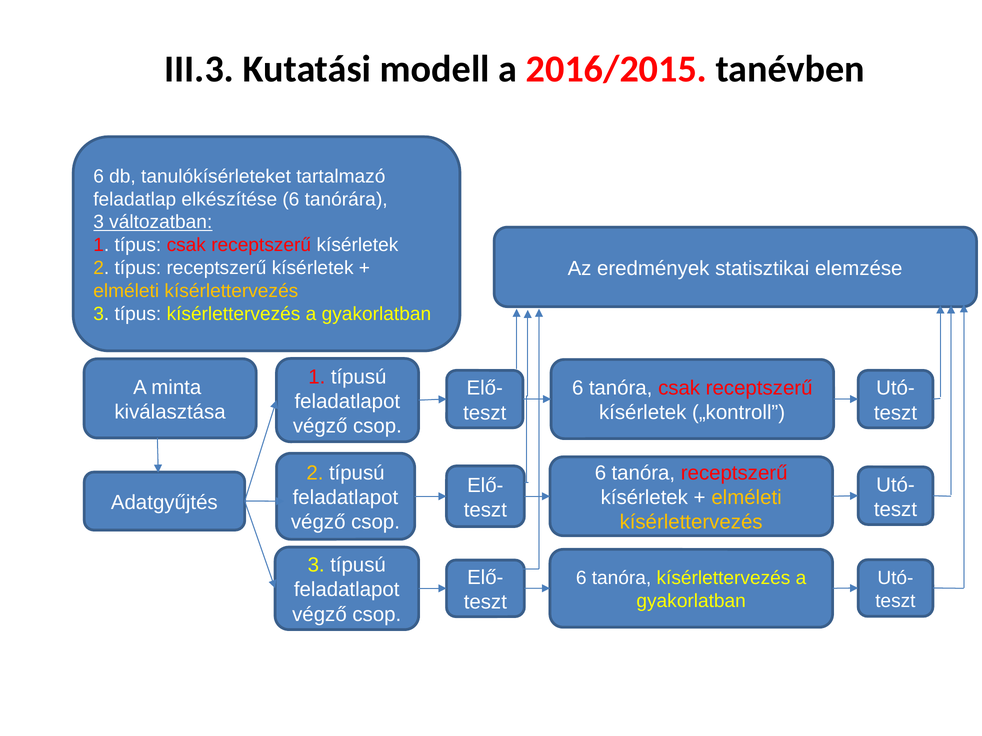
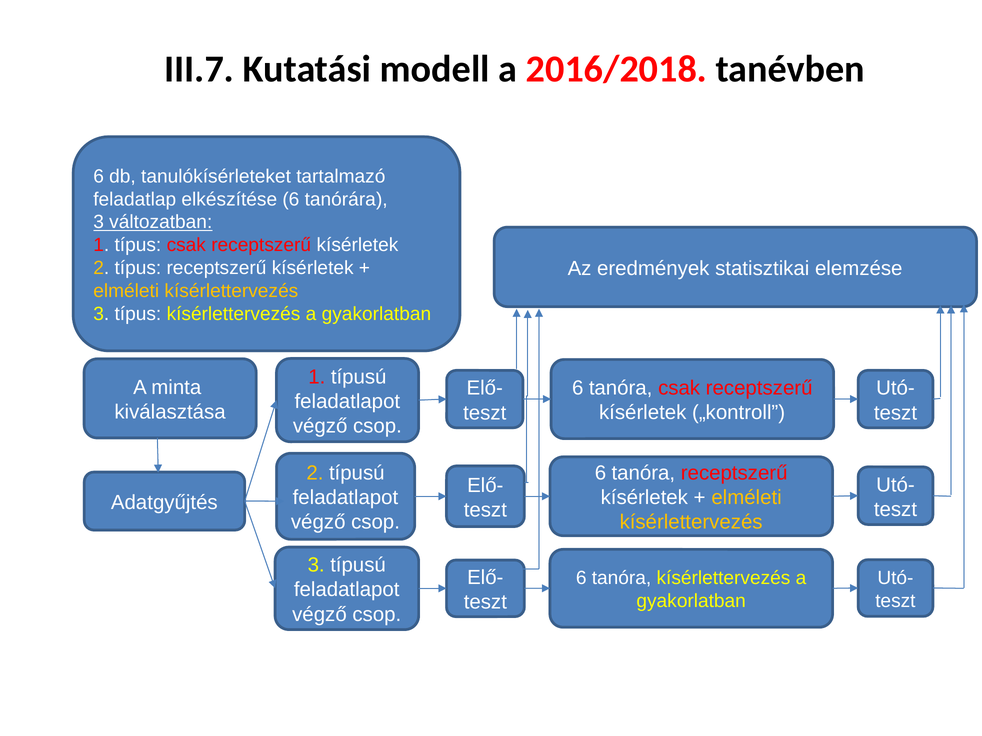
III.3: III.3 -> III.7
2016/2015: 2016/2015 -> 2016/2018
